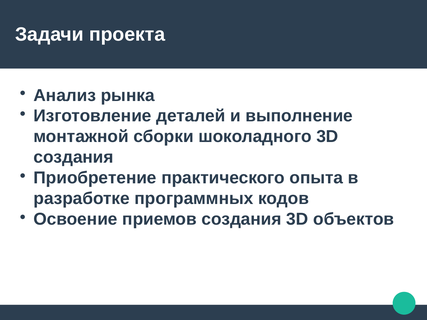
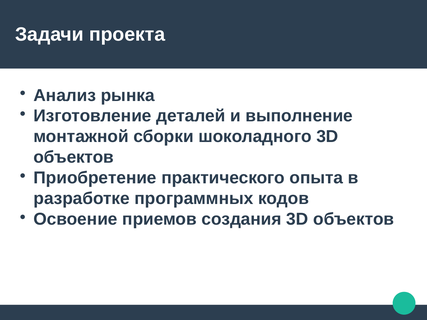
создания at (74, 157): создания -> объектов
